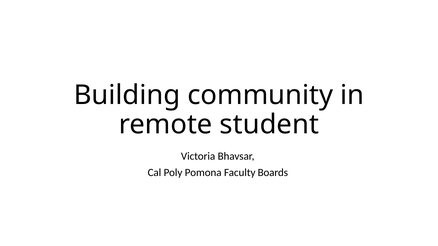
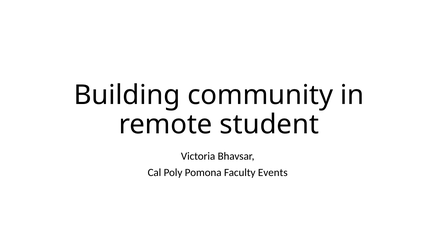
Boards: Boards -> Events
